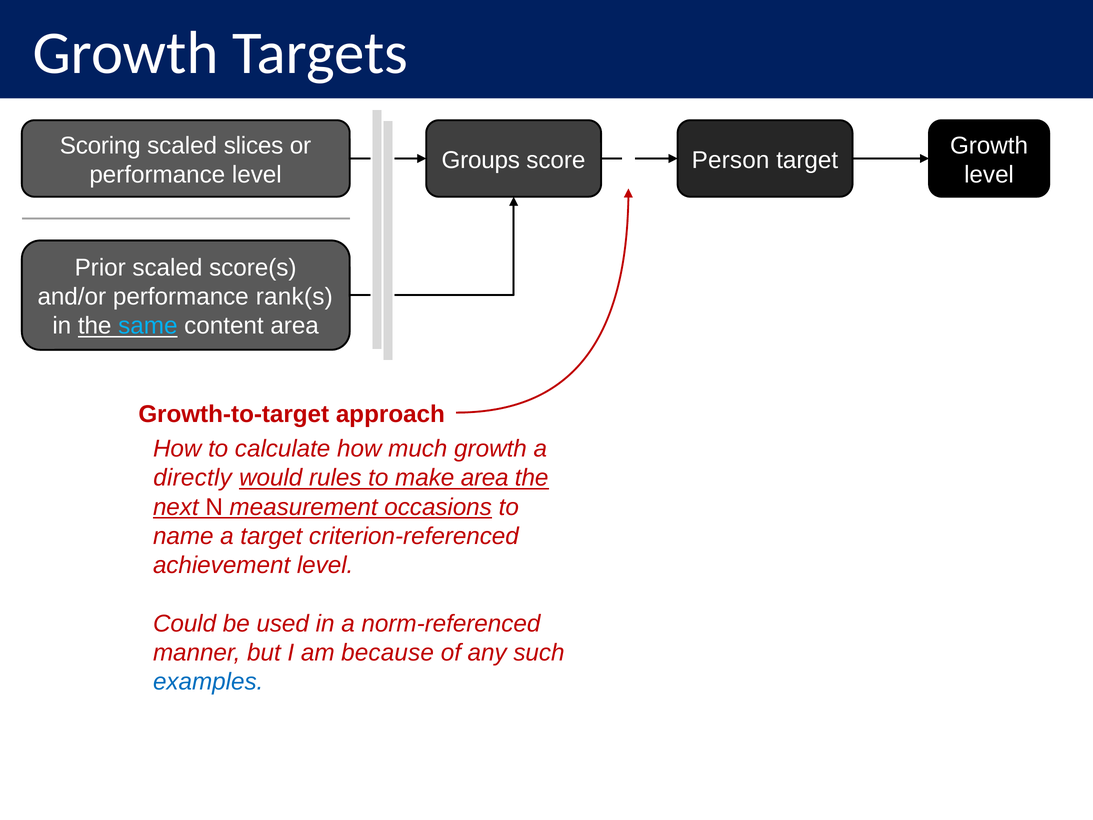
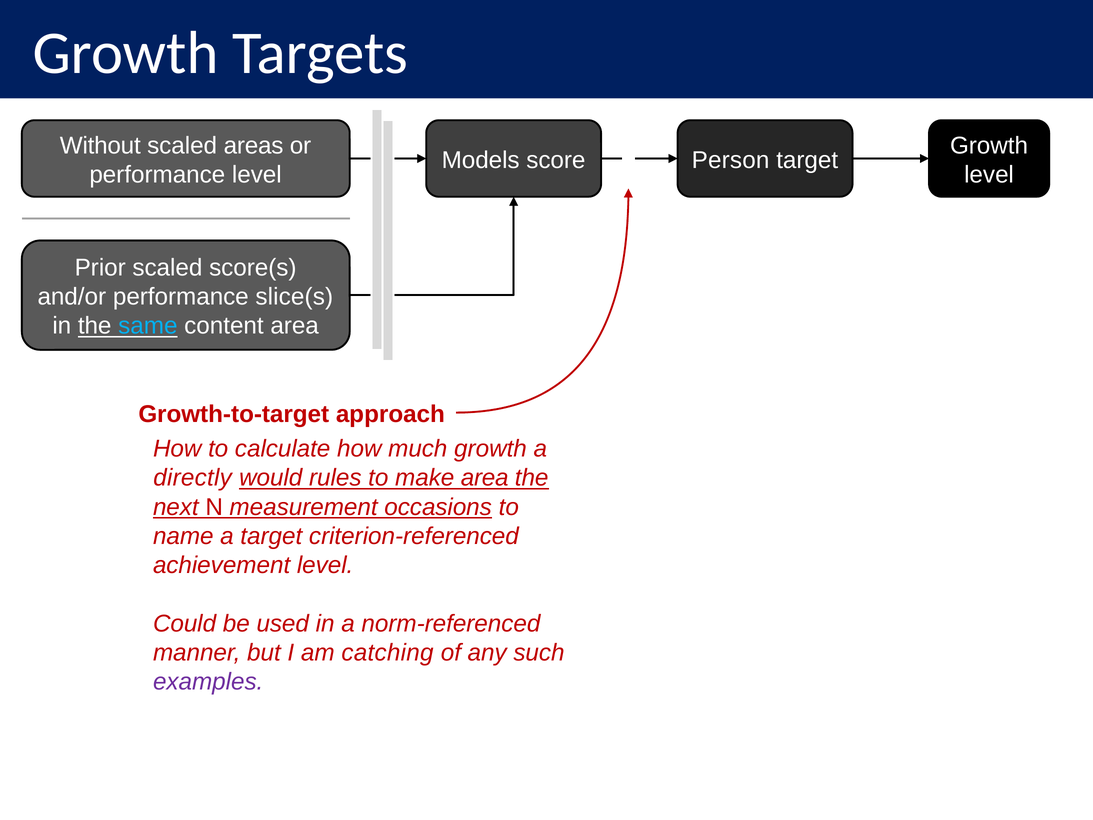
Scoring: Scoring -> Without
slices: slices -> areas
Groups: Groups -> Models
rank(s: rank(s -> slice(s
because: because -> catching
examples colour: blue -> purple
